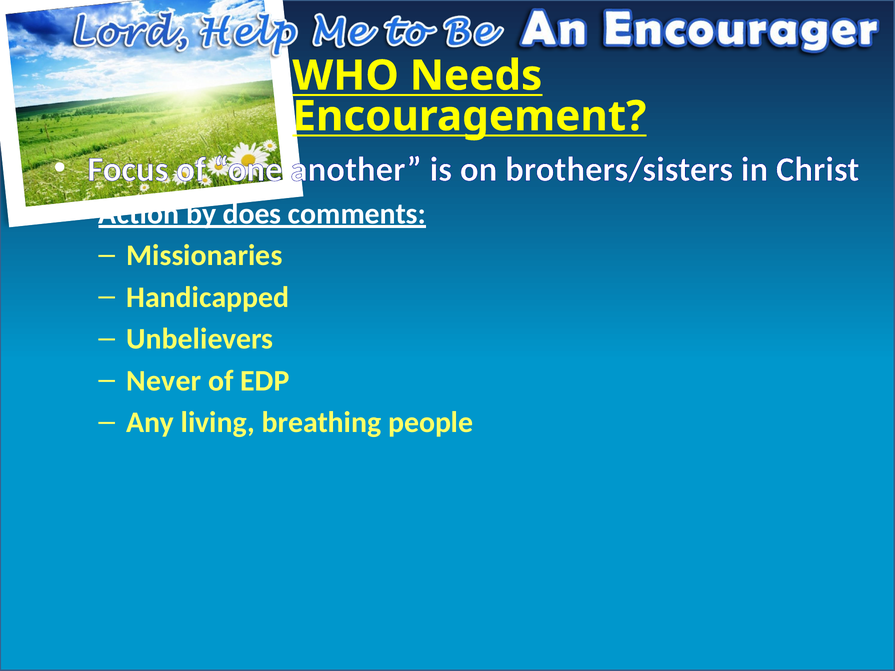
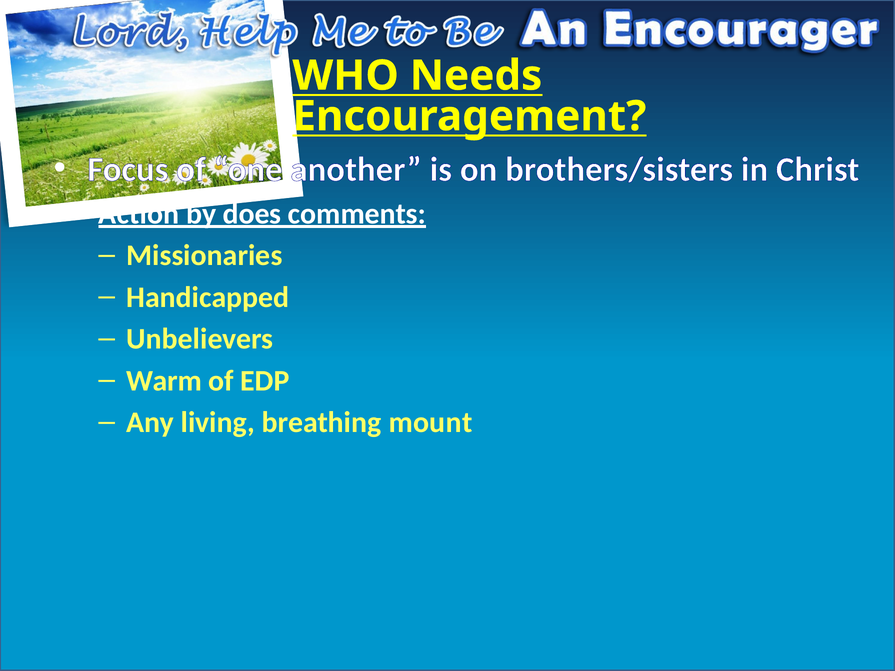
Never: Never -> Warm
people: people -> mount
